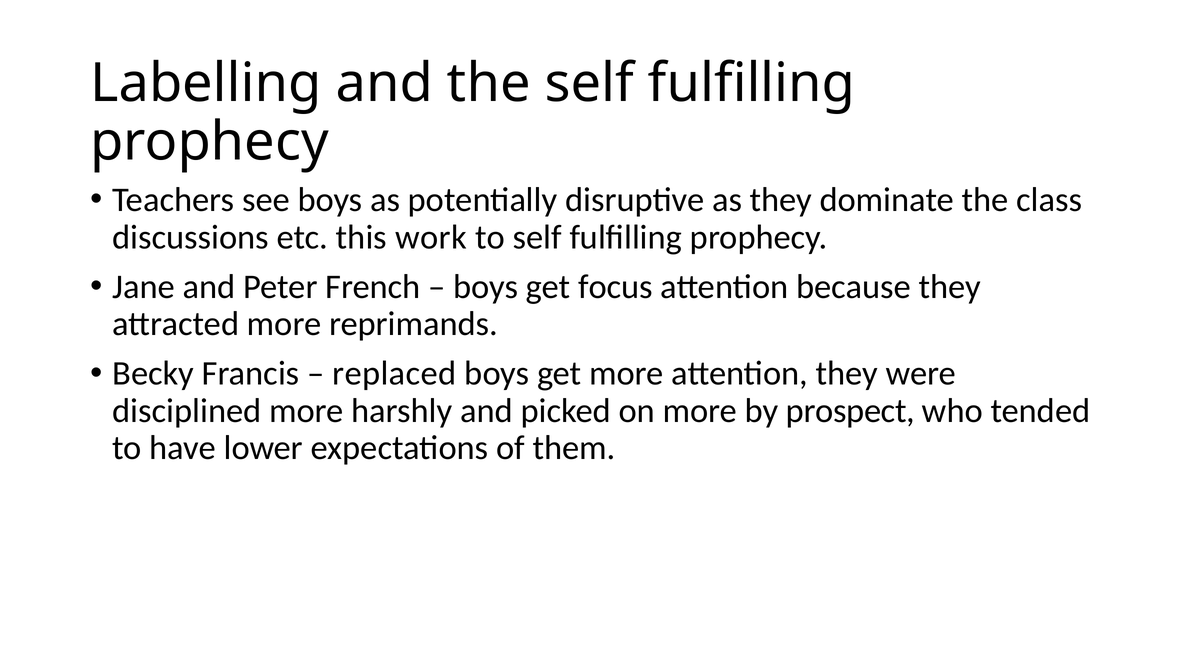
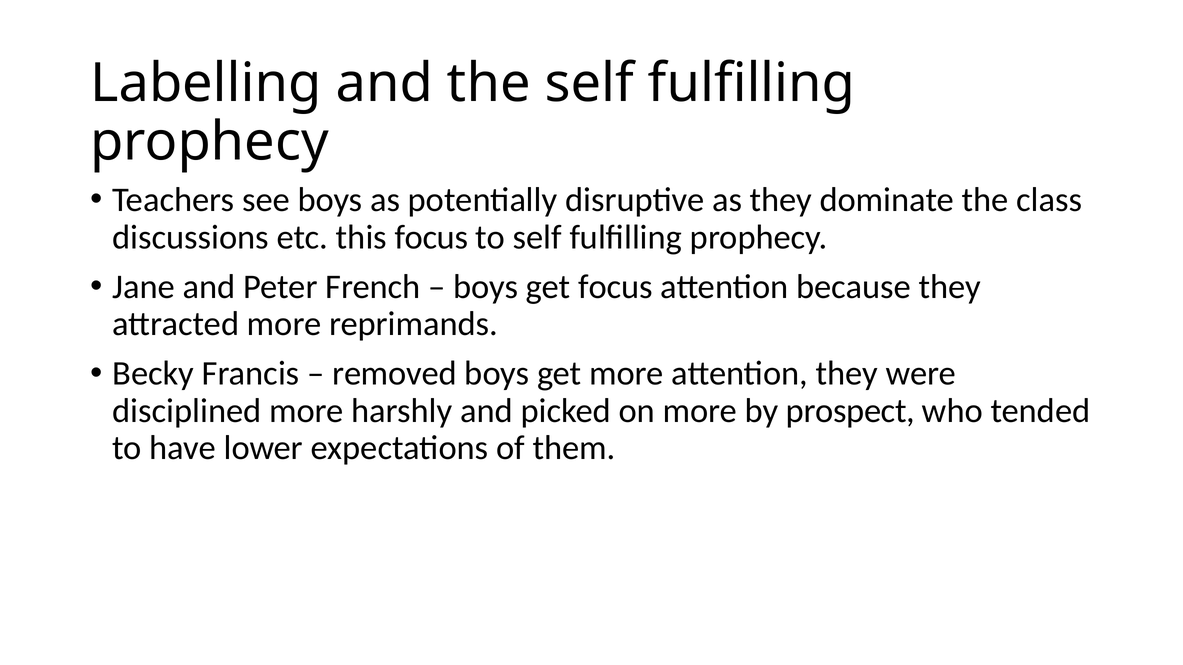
this work: work -> focus
replaced: replaced -> removed
